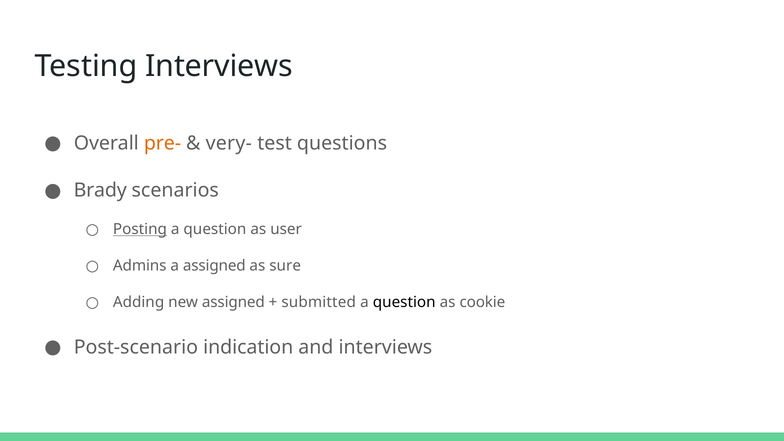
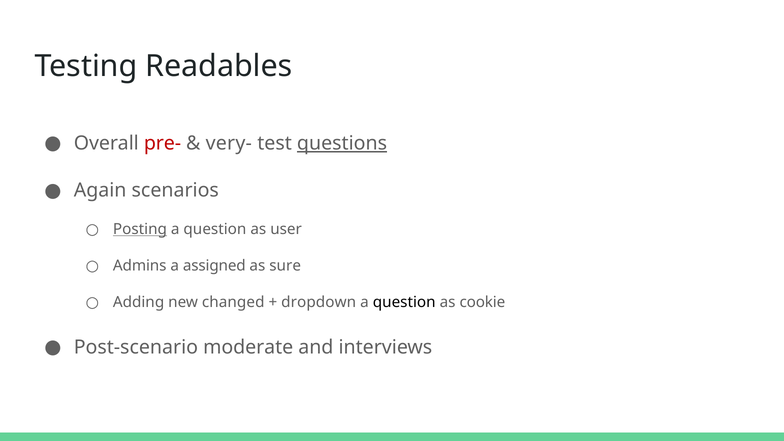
Testing Interviews: Interviews -> Readables
pre- colour: orange -> red
questions underline: none -> present
Brady: Brady -> Again
new assigned: assigned -> changed
submitted: submitted -> dropdown
indication: indication -> moderate
